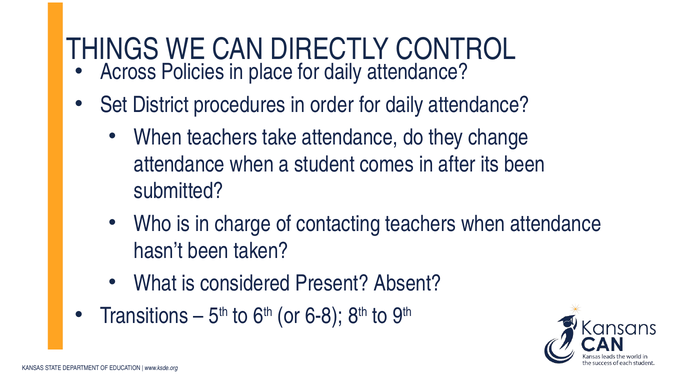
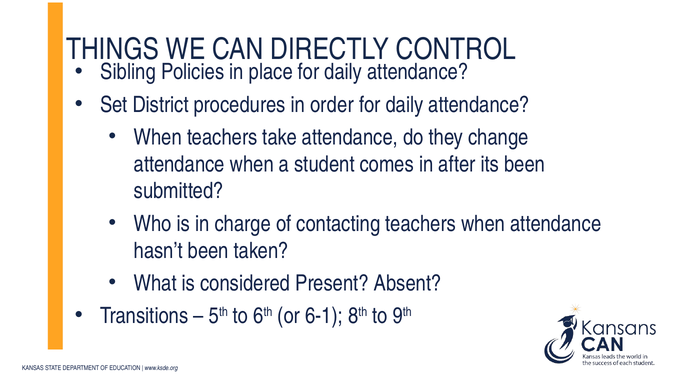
Across: Across -> Sibling
6-8: 6-8 -> 6-1
